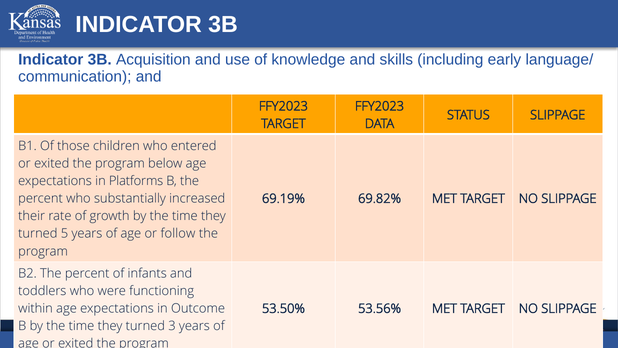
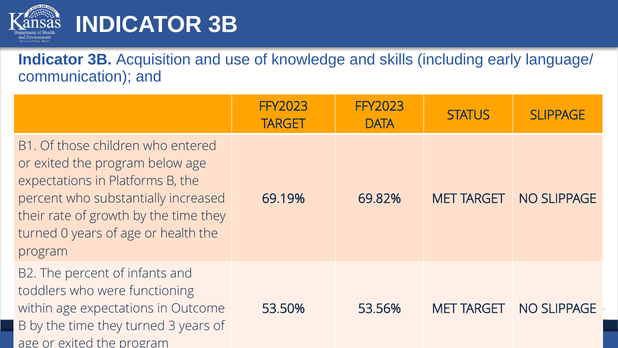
5: 5 -> 0
or follow: follow -> health
